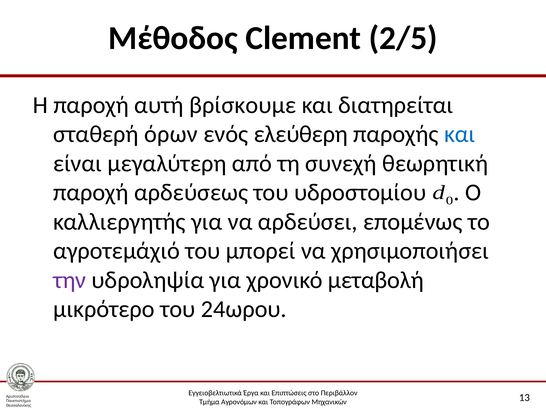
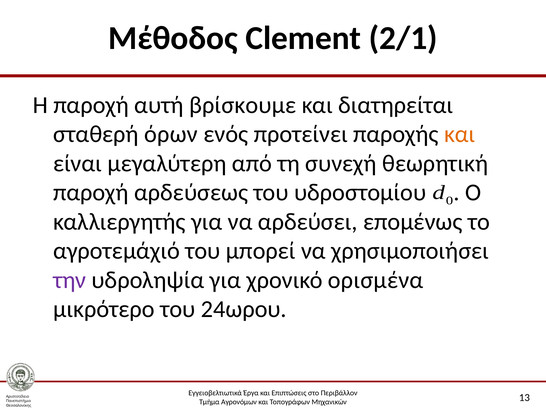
2/5: 2/5 -> 2/1
ελεύθερη: ελεύθερη -> προτείνει
και at (460, 134) colour: blue -> orange
μεταβολή: μεταβολή -> ορισμένα
